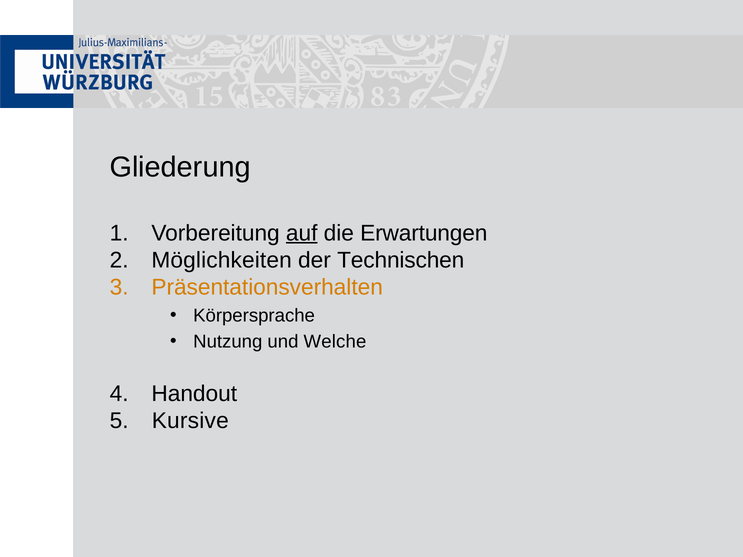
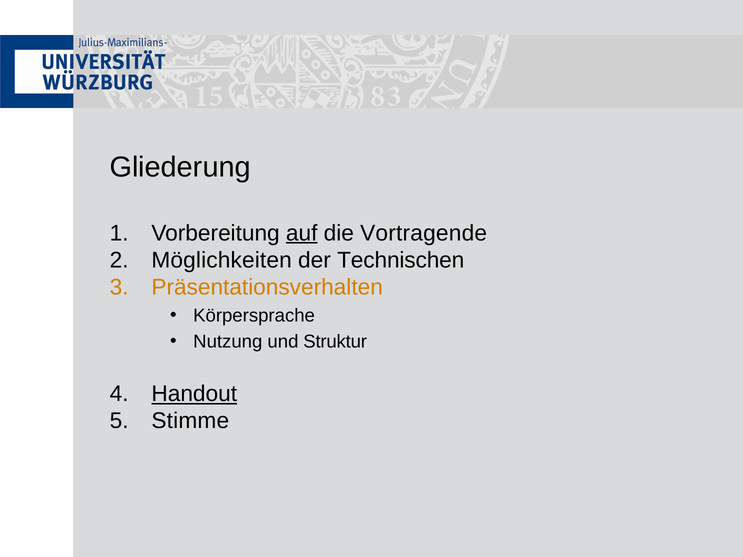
Erwartungen: Erwartungen -> Vortragende
Welche: Welche -> Struktur
Handout underline: none -> present
Kursive: Kursive -> Stimme
